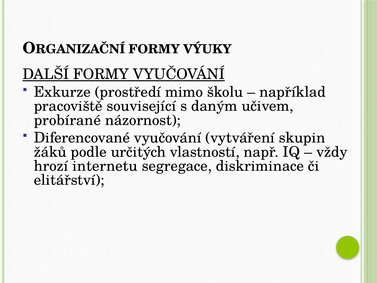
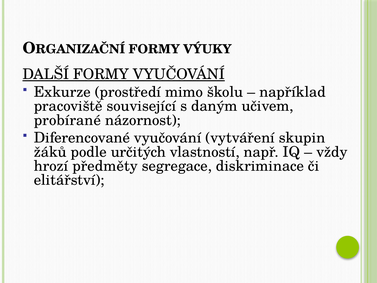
internetu: internetu -> předměty
